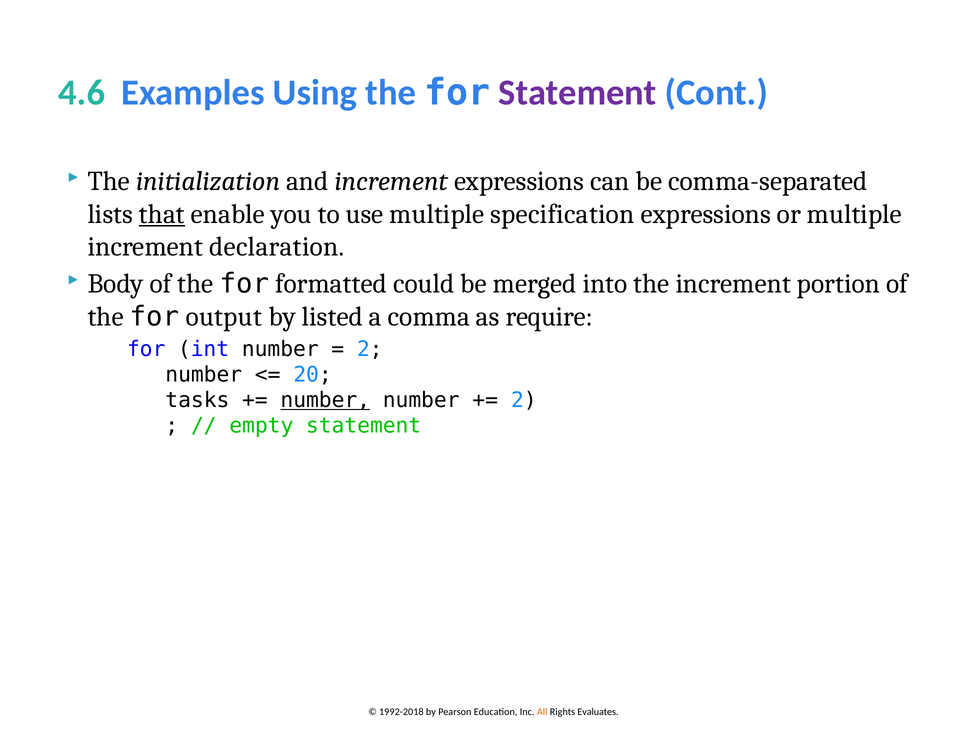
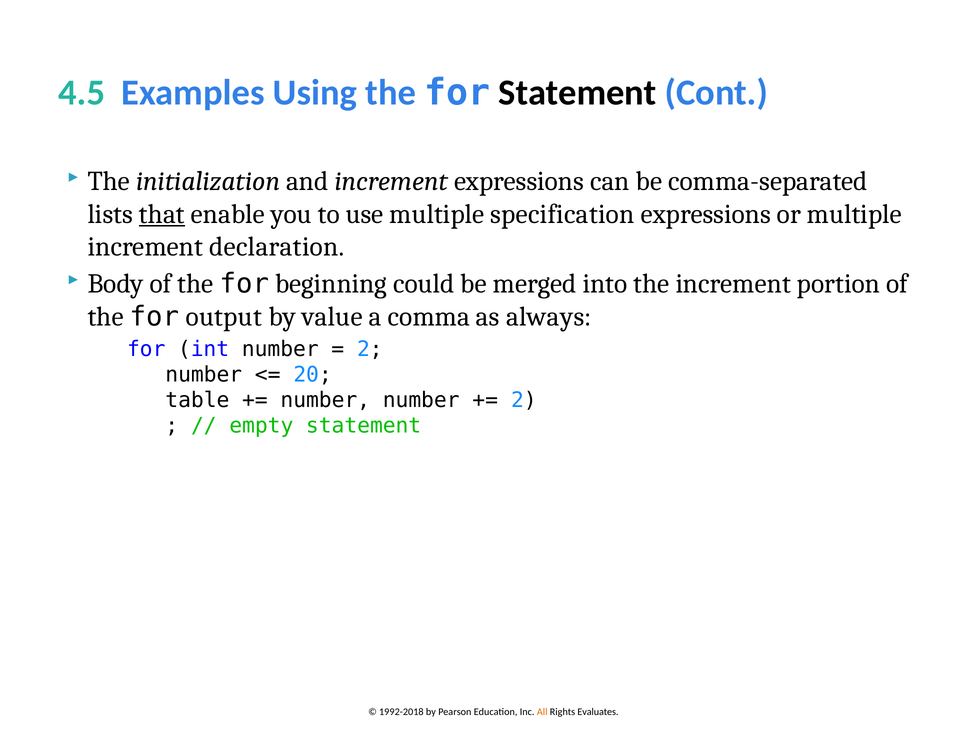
4.6: 4.6 -> 4.5
Statement at (577, 93) colour: purple -> black
formatted: formatted -> beginning
listed: listed -> value
require: require -> always
tasks: tasks -> table
number at (325, 400) underline: present -> none
